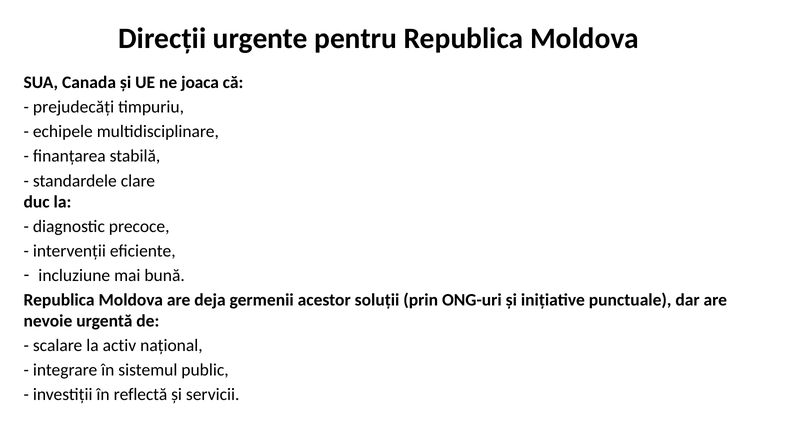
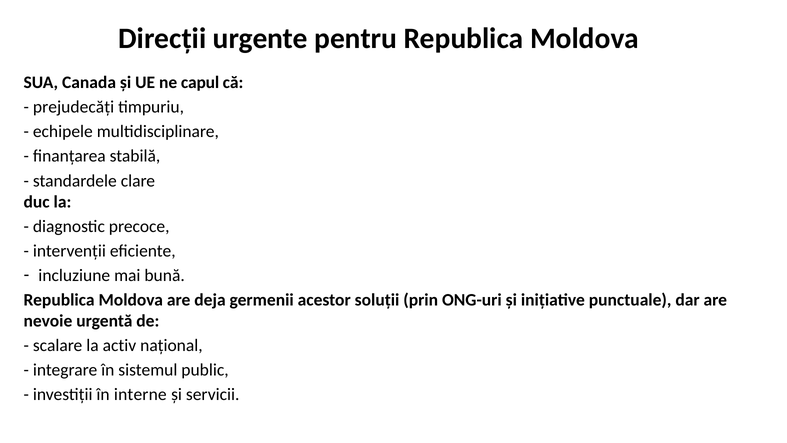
joaca: joaca -> capul
reflectă: reflectă -> interne
